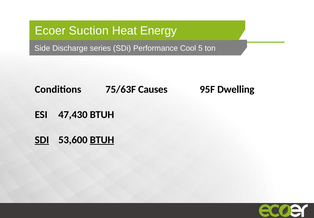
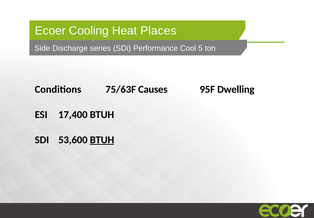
Suction: Suction -> Cooling
Energy: Energy -> Places
47,430: 47,430 -> 17,400
SDI at (42, 139) underline: present -> none
